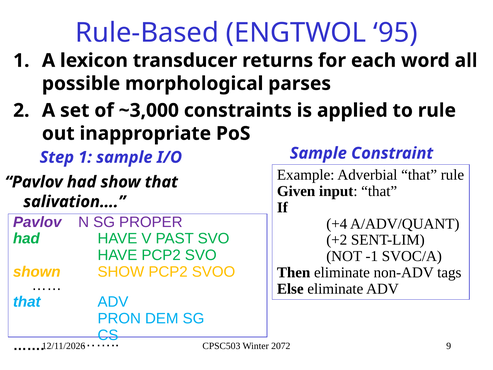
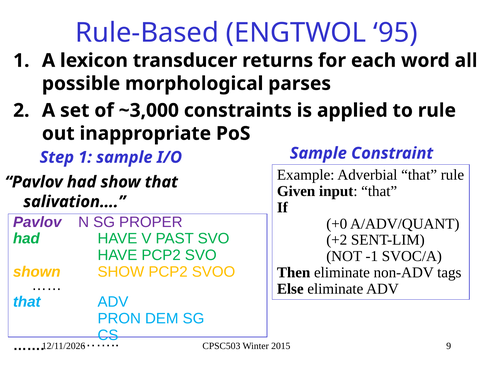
+4: +4 -> +0
2072: 2072 -> 2015
